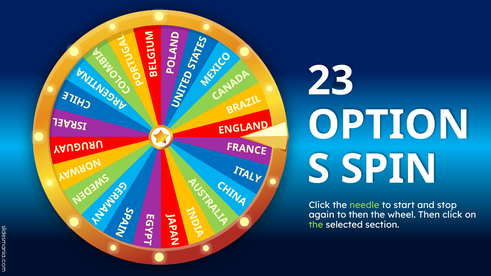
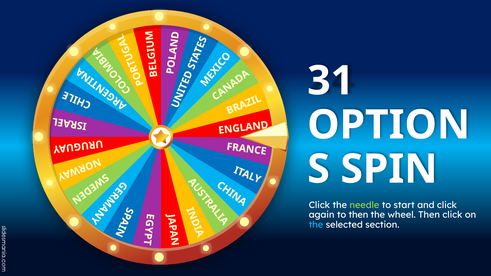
23: 23 -> 31
and stop: stop -> click
the at (316, 225) colour: light green -> light blue
